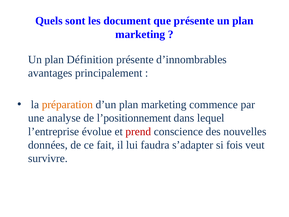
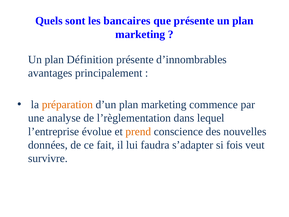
document: document -> bancaires
l’positionnement: l’positionnement -> l’règlementation
prend colour: red -> orange
